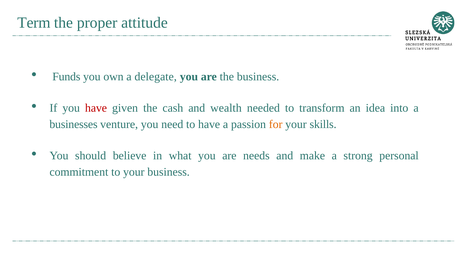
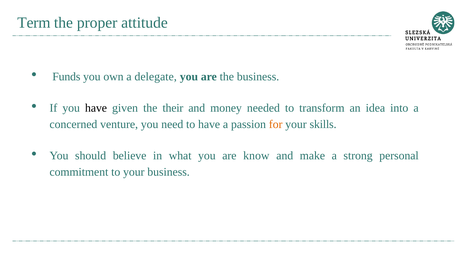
have at (96, 108) colour: red -> black
cash: cash -> their
wealth: wealth -> money
businesses: businesses -> concerned
needs: needs -> know
